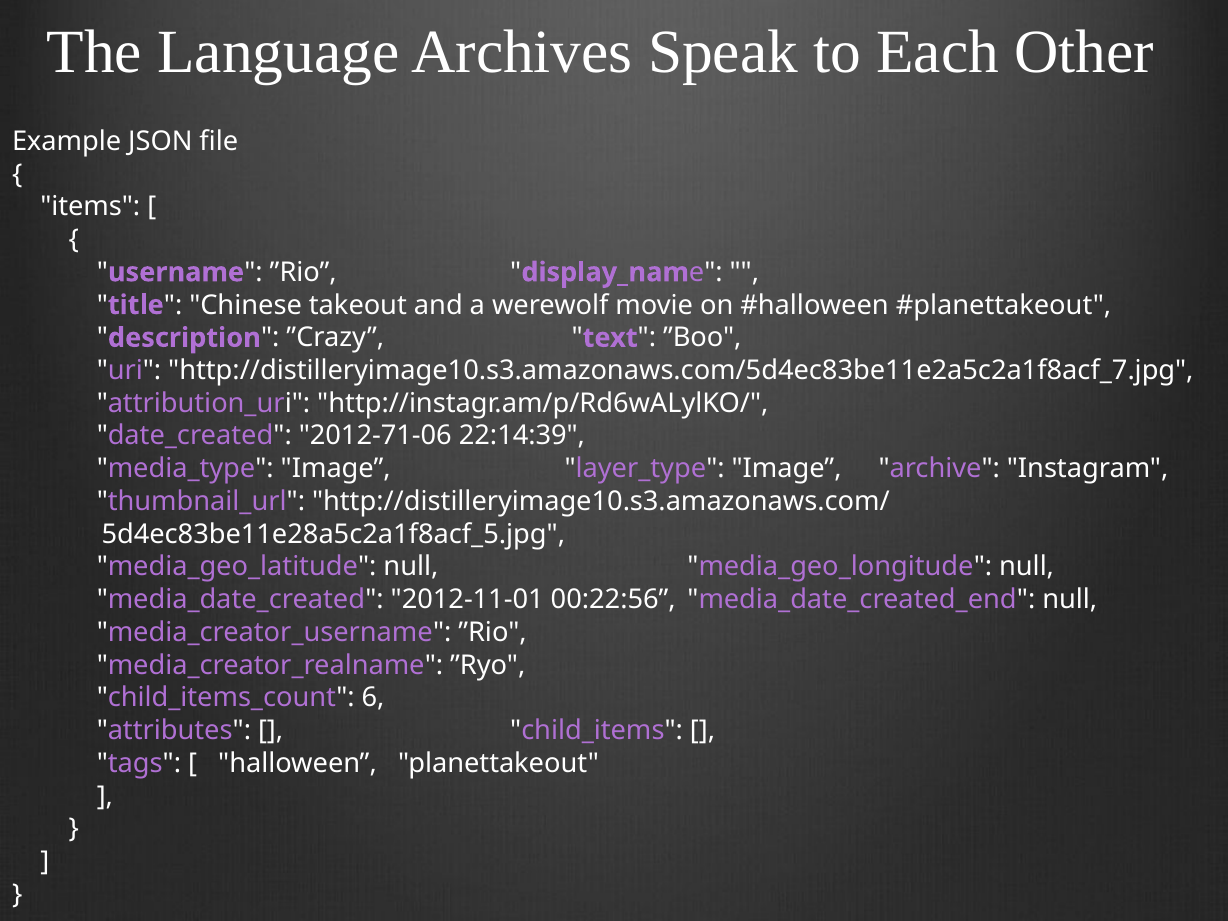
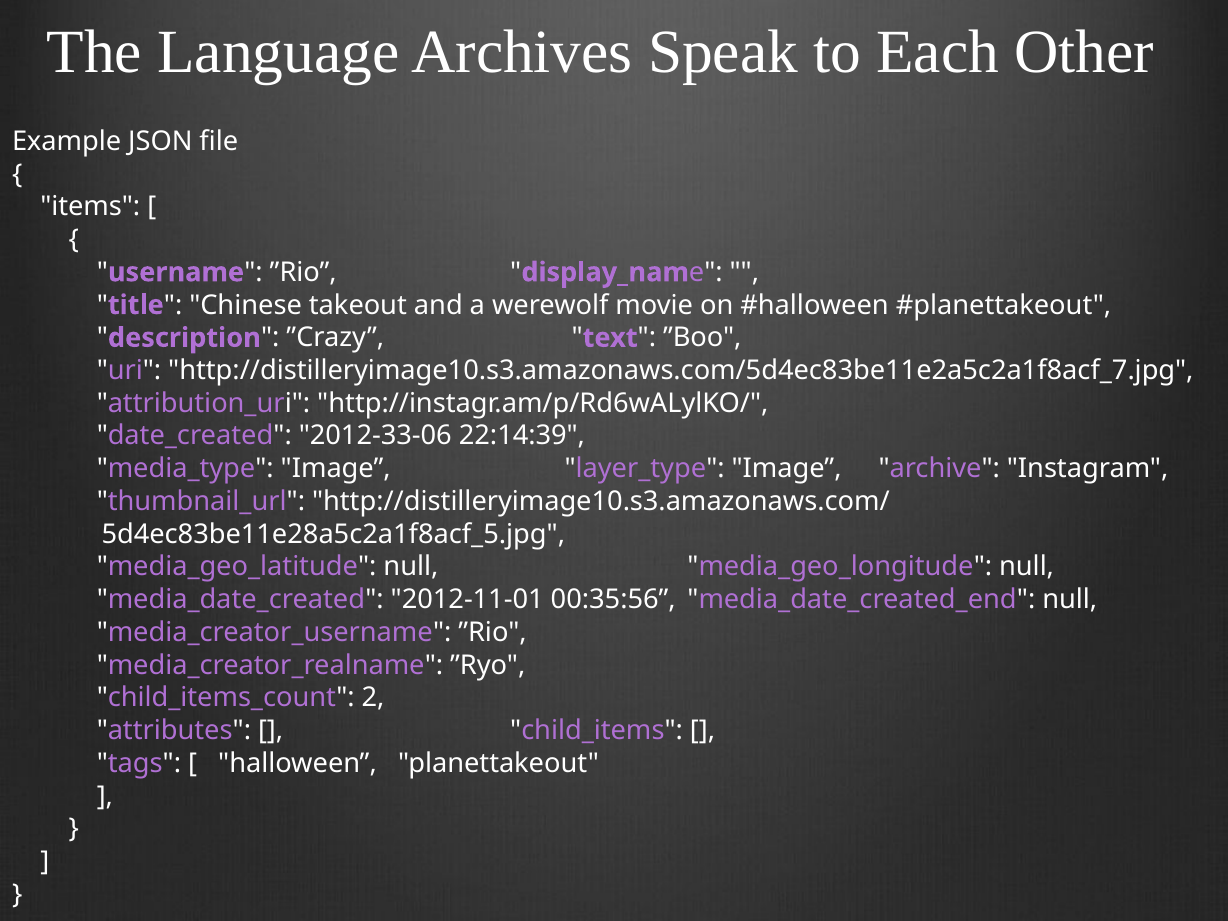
2012-71-06: 2012-71-06 -> 2012-33-06
00:22:56: 00:22:56 -> 00:35:56
6: 6 -> 2
